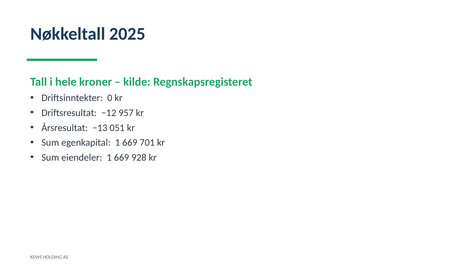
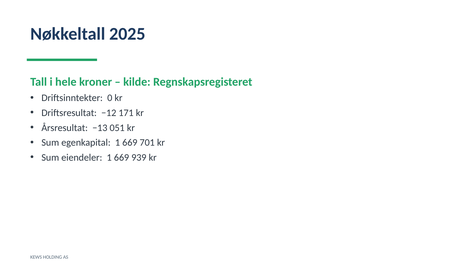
957: 957 -> 171
928: 928 -> 939
